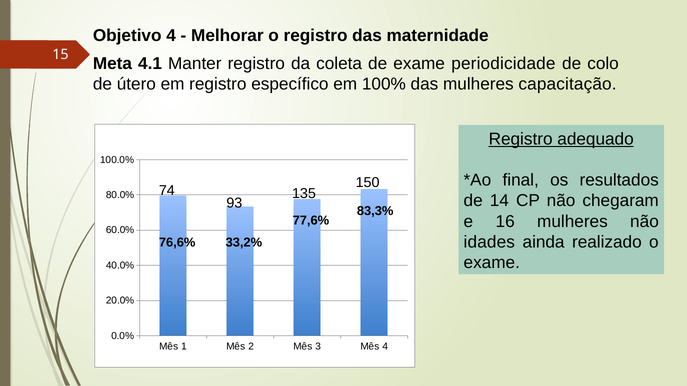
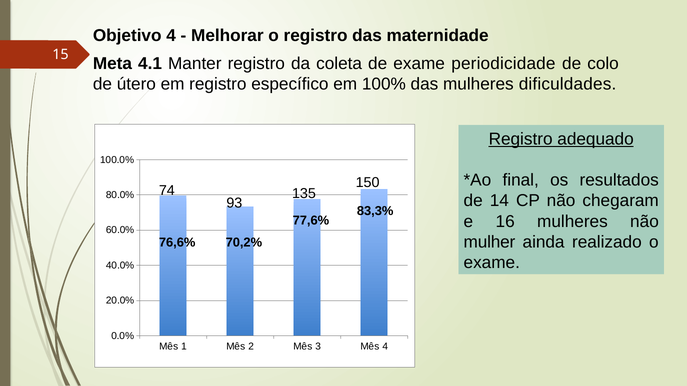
capacitação: capacitação -> dificuldades
idades: idades -> mulher
33,2%: 33,2% -> 70,2%
